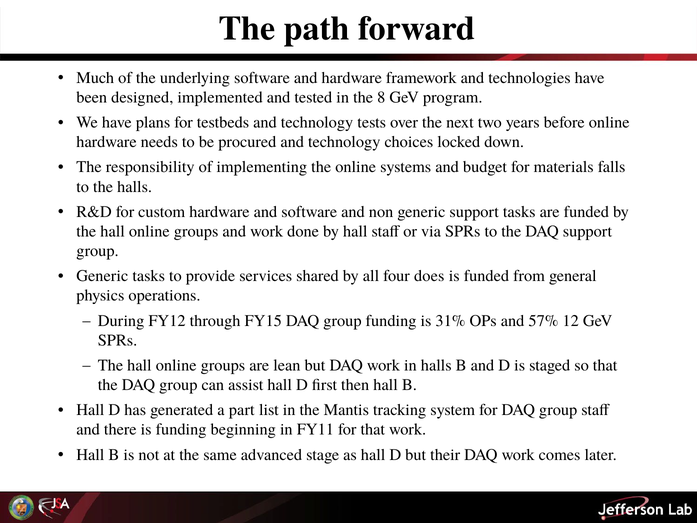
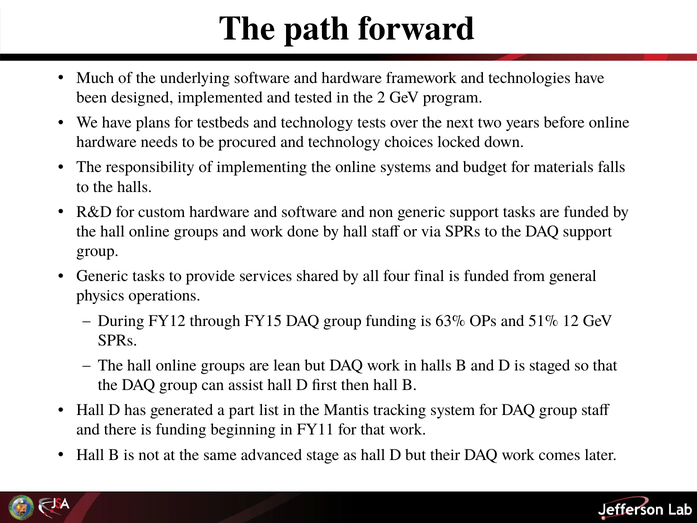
8: 8 -> 2
does: does -> final
31%: 31% -> 63%
57%: 57% -> 51%
